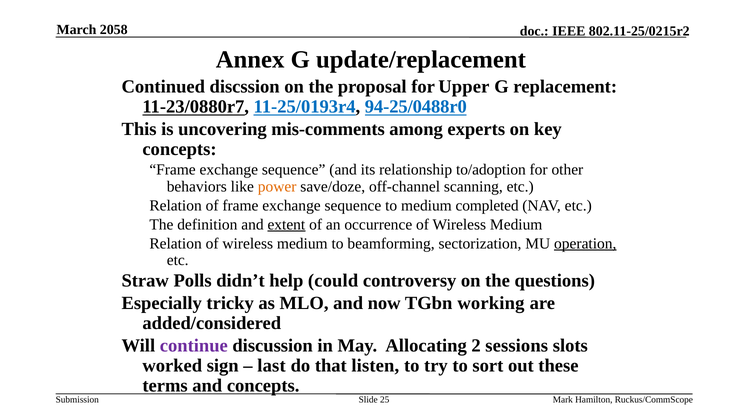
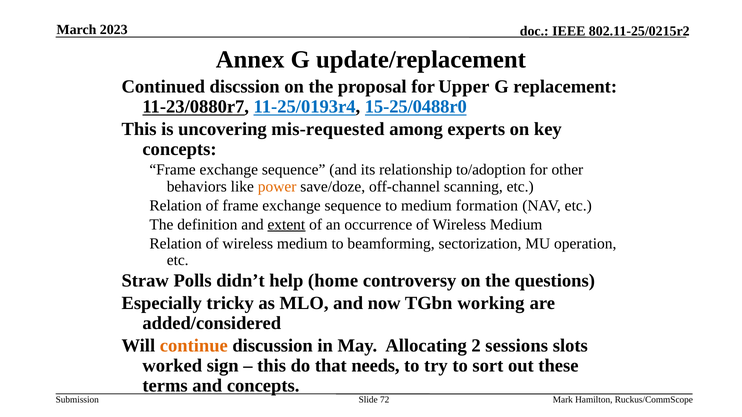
2058: 2058 -> 2023
94-25/0488r0: 94-25/0488r0 -> 15-25/0488r0
mis-comments: mis-comments -> mis-requested
completed: completed -> formation
operation underline: present -> none
could: could -> home
continue colour: purple -> orange
last at (272, 366): last -> this
listen: listen -> needs
25: 25 -> 72
